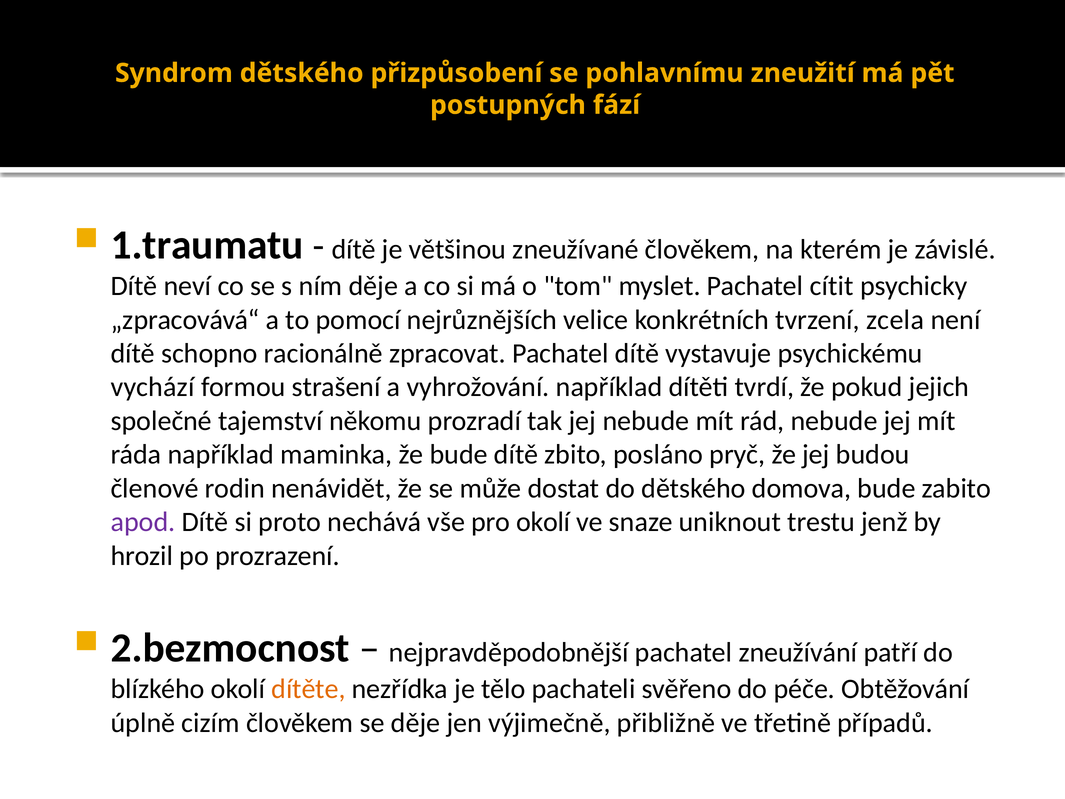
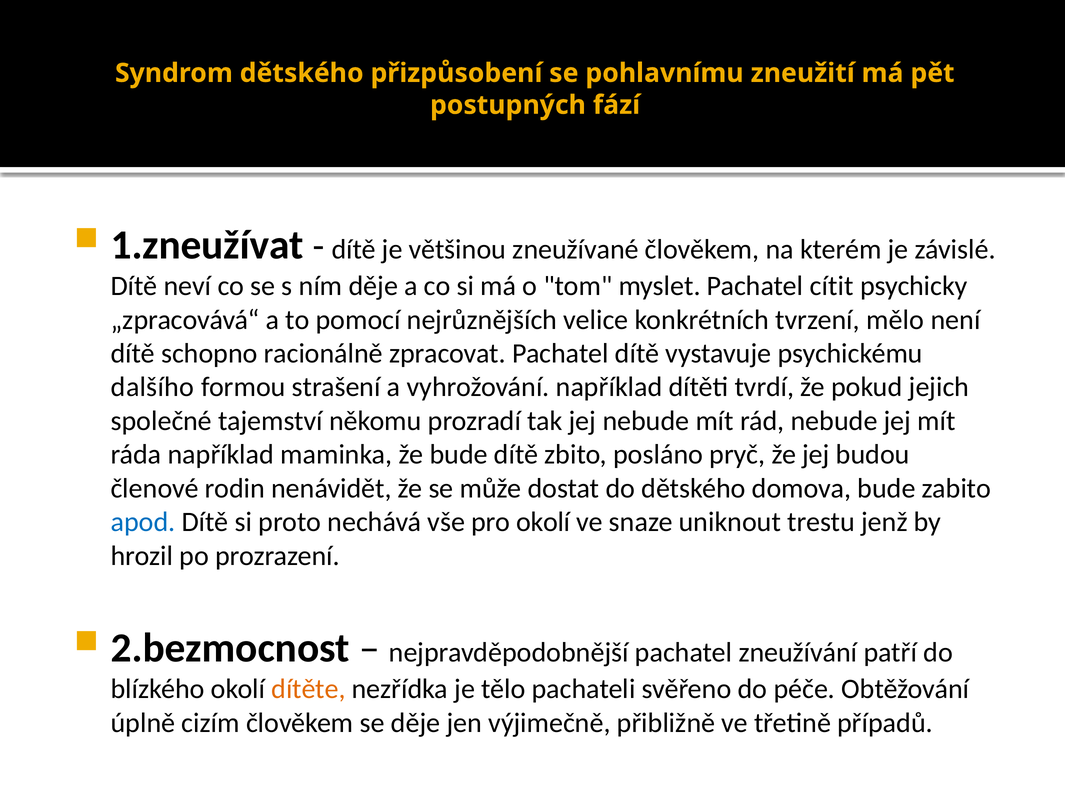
1.traumatu: 1.traumatu -> 1.zneužívat
zcela: zcela -> mělo
vychází: vychází -> dalšího
apod colour: purple -> blue
